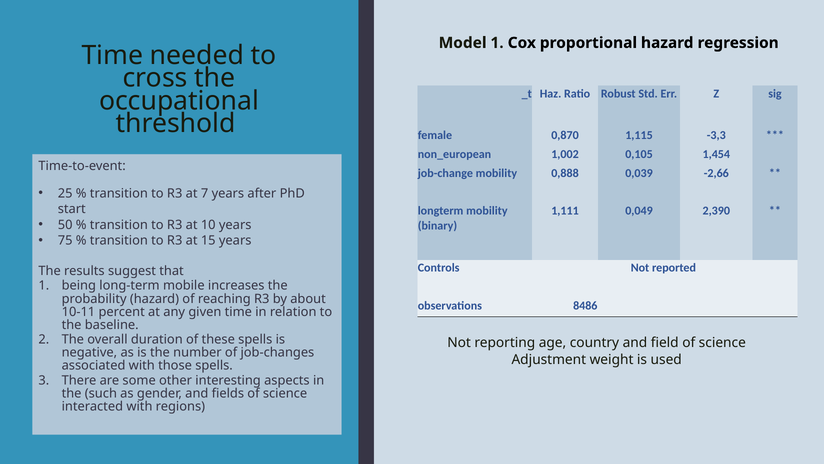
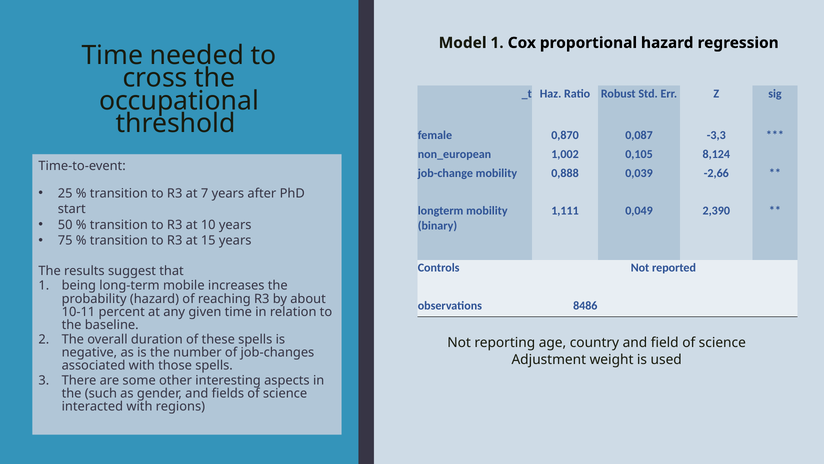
1,115: 1,115 -> 0,087
1,454: 1,454 -> 8,124
